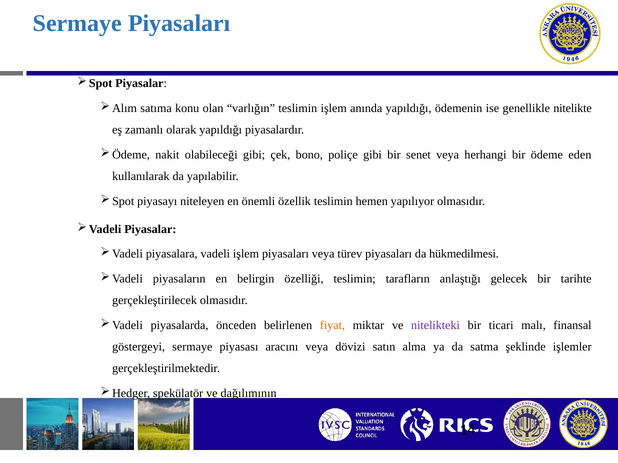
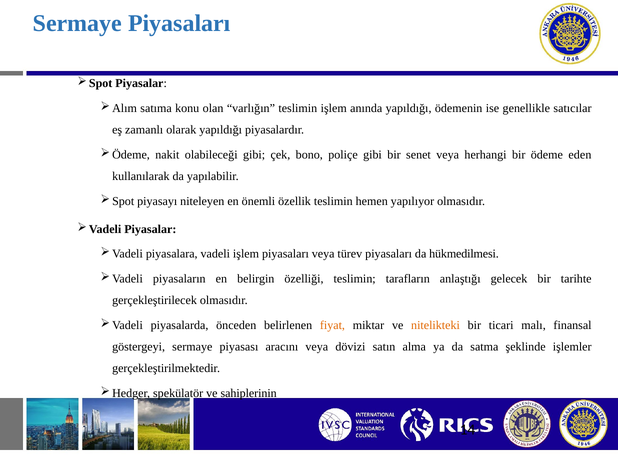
nitelikte: nitelikte -> satıcılar
nitelikteki colour: purple -> orange
dağılımının: dağılımının -> sahiplerinin
